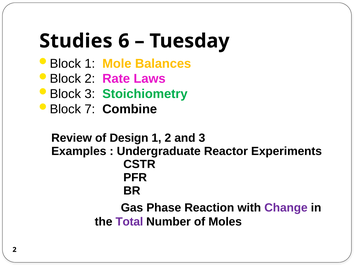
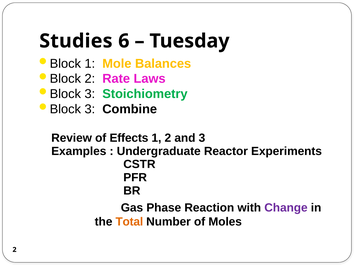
7 at (90, 109): 7 -> 3
Design: Design -> Effects
Total colour: purple -> orange
